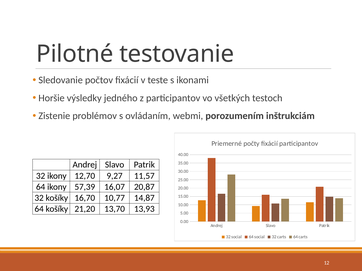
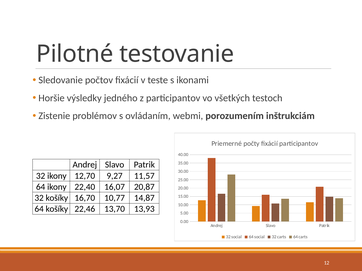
57,39: 57,39 -> 22,40
21,20: 21,20 -> 22,46
